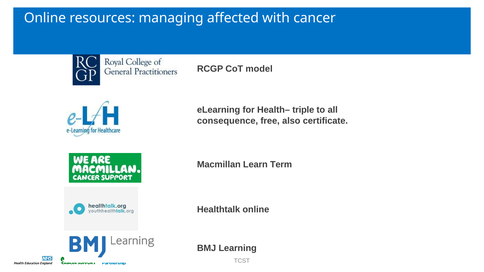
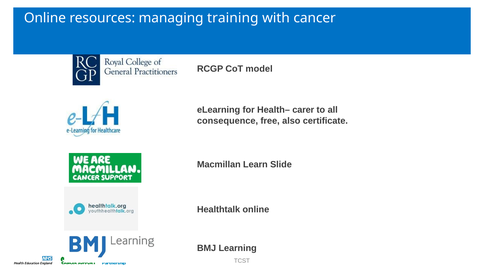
affected: affected -> training
triple: triple -> carer
Term: Term -> Slide
